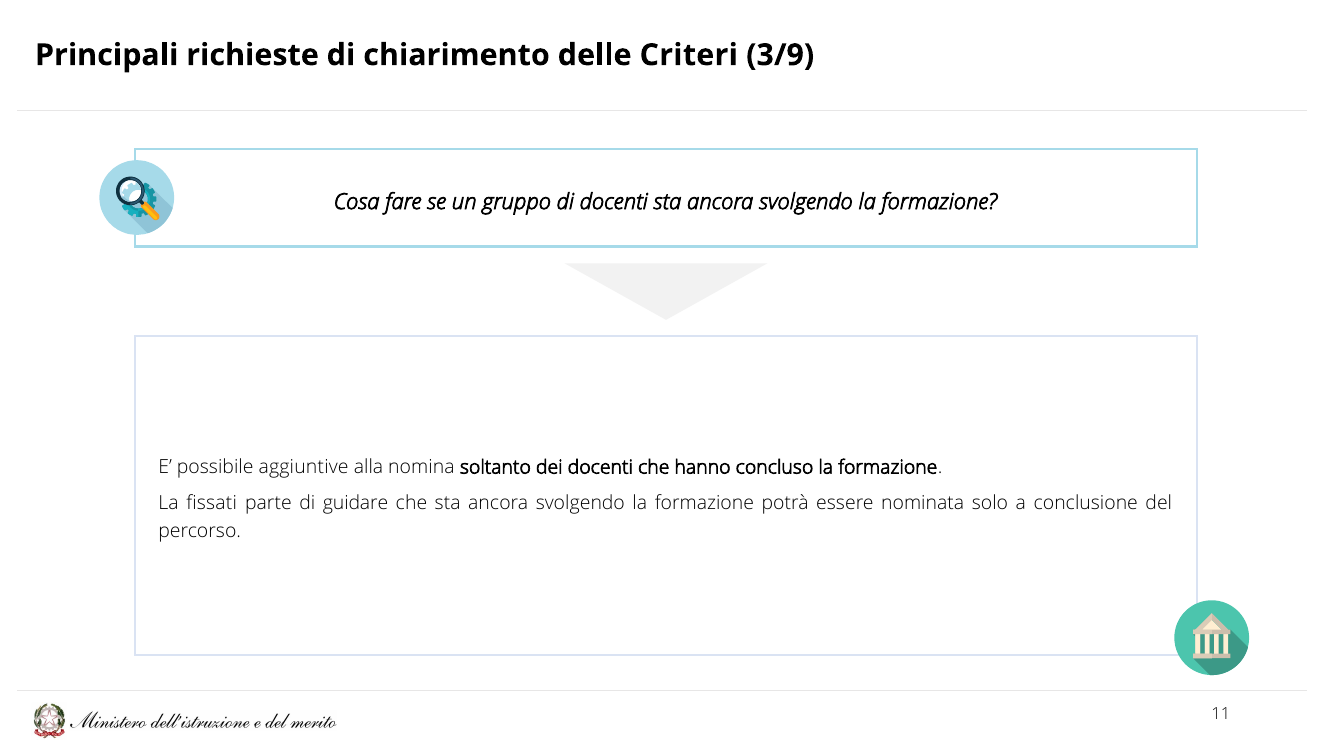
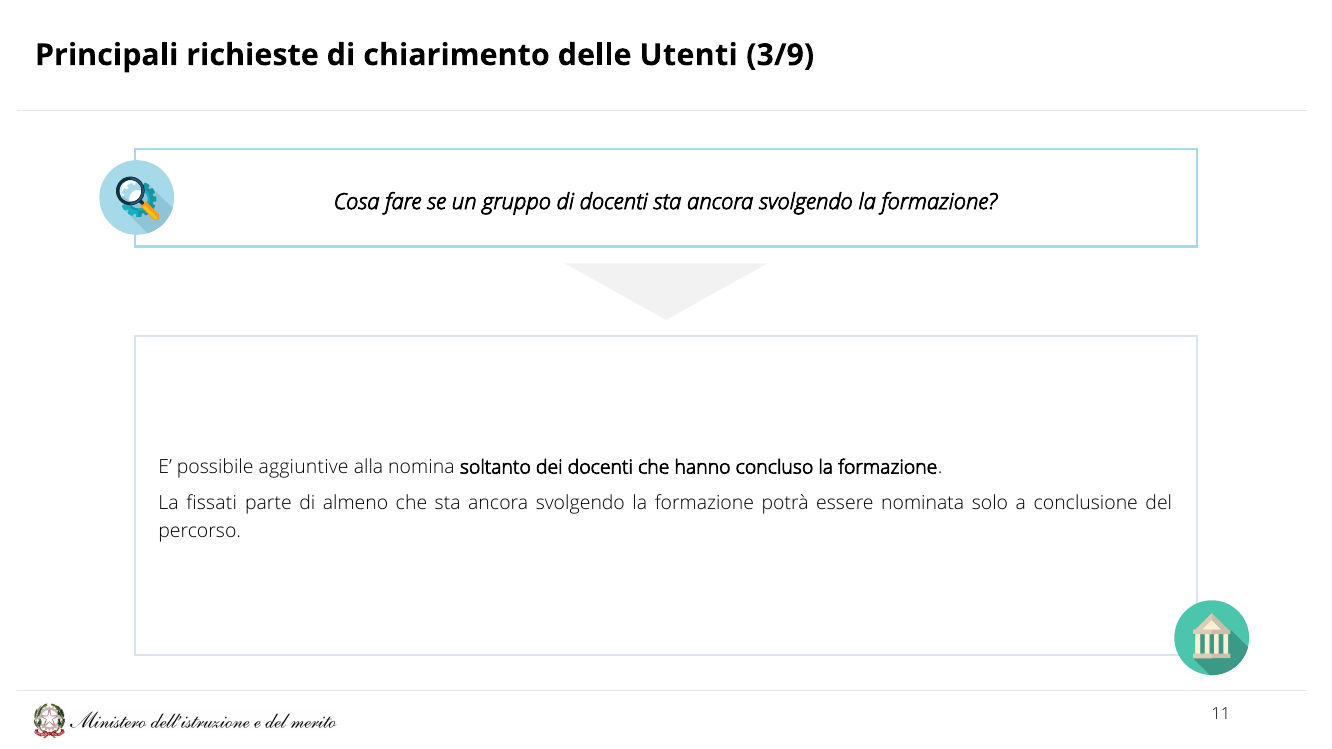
Criteri: Criteri -> Utenti
guidare: guidare -> almeno
